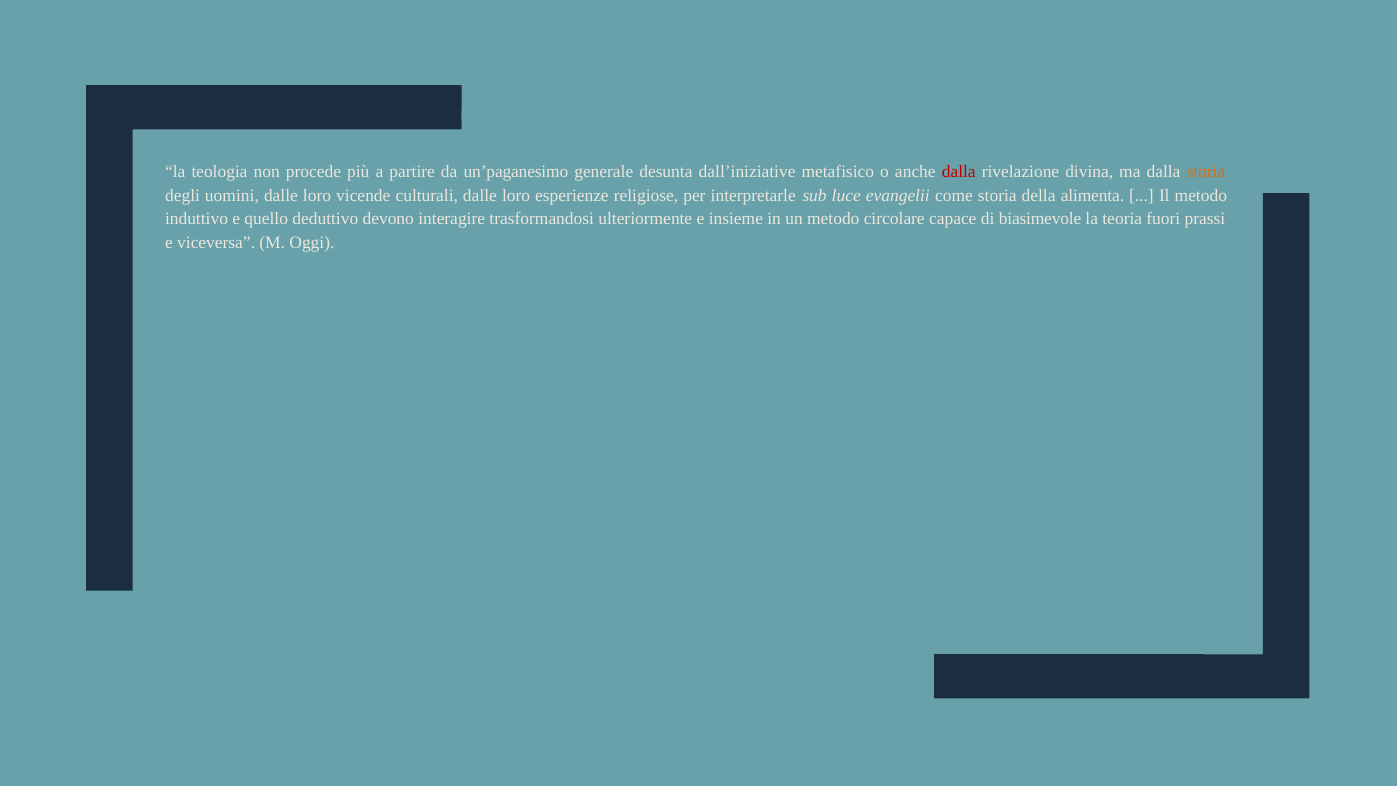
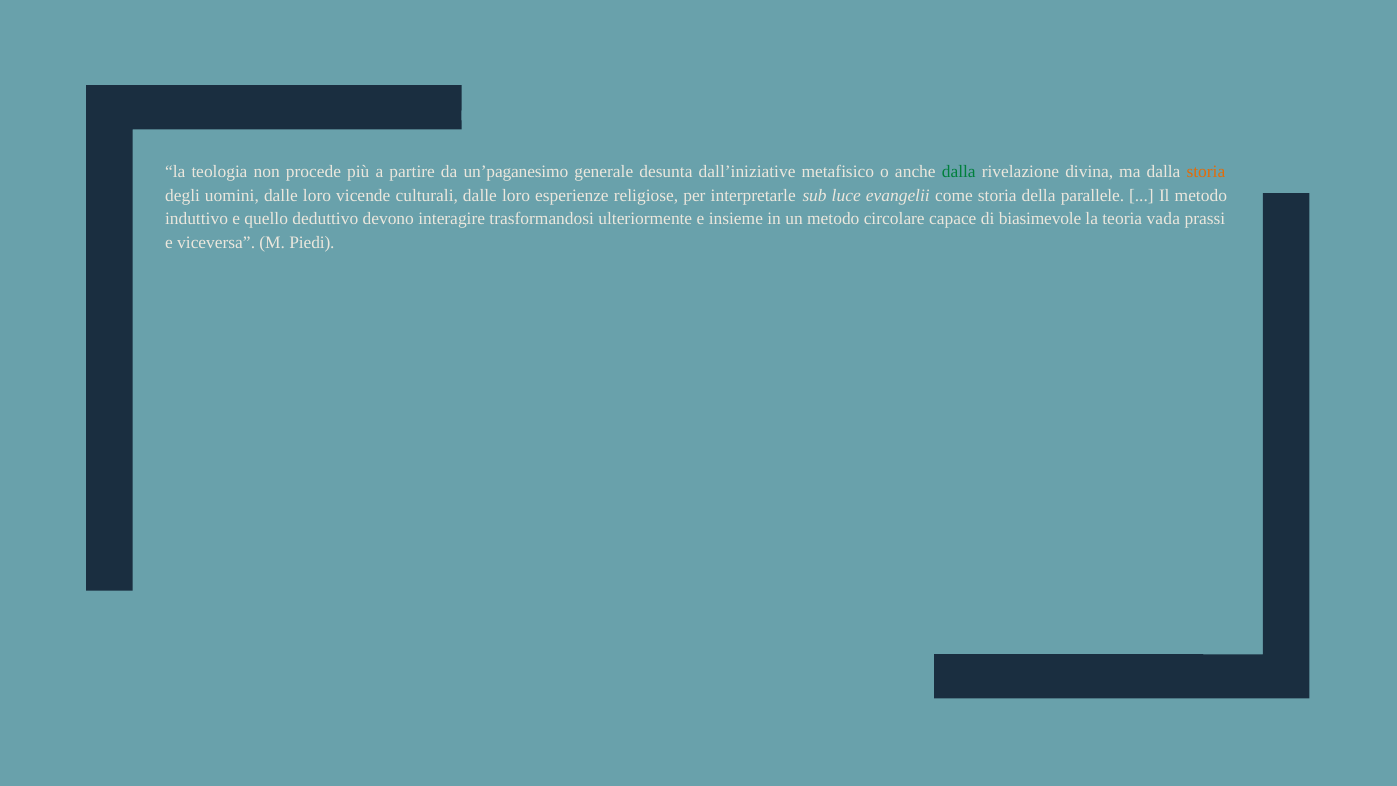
dalla at (959, 172) colour: red -> green
alimenta: alimenta -> parallele
fuori: fuori -> vada
Oggi: Oggi -> Piedi
